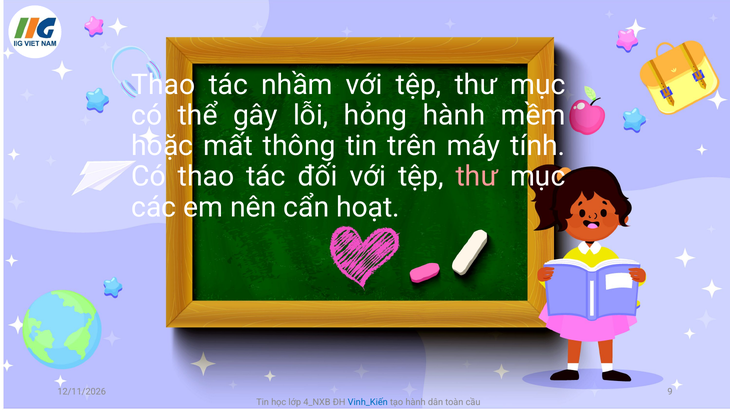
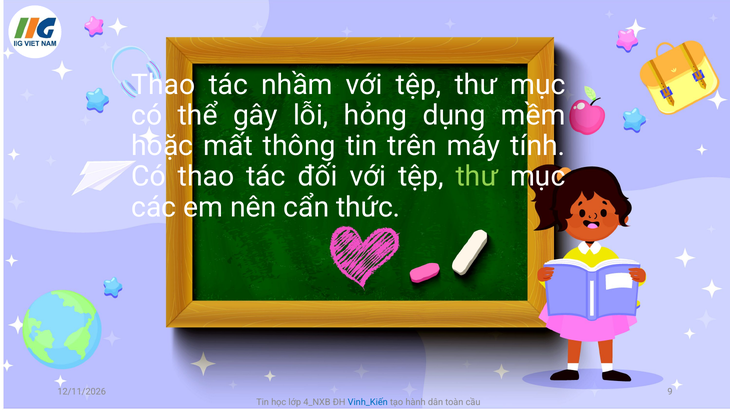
hỏng hành: hành -> dụng
thư at (477, 177) colour: pink -> light green
hoạt: hoạt -> thức
